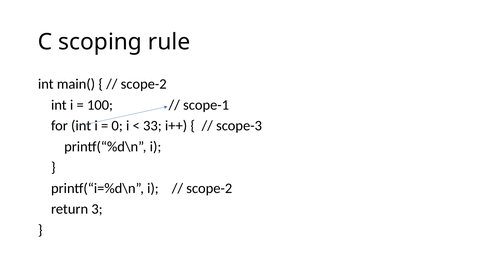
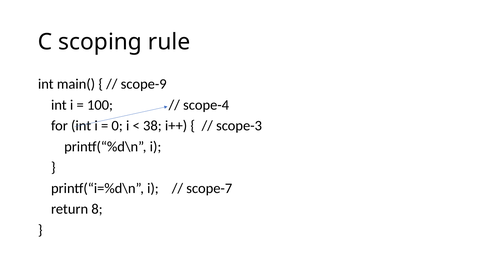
scope-2 at (144, 84): scope-2 -> scope-9
scope-1: scope-1 -> scope-4
33: 33 -> 38
scope-2 at (209, 188): scope-2 -> scope-7
3: 3 -> 8
